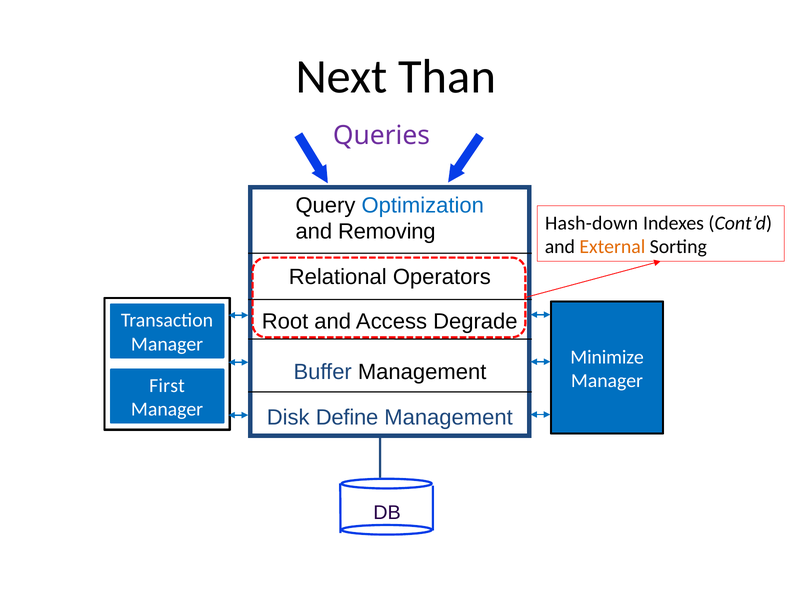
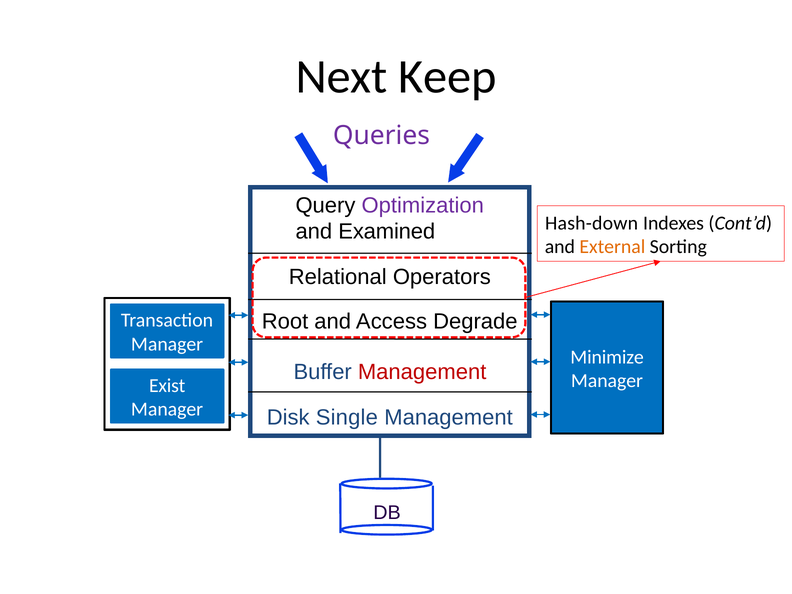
Than: Than -> Keep
Optimization colour: blue -> purple
Removing: Removing -> Examined
Management at (422, 372) colour: black -> red
First: First -> Exist
Define: Define -> Single
